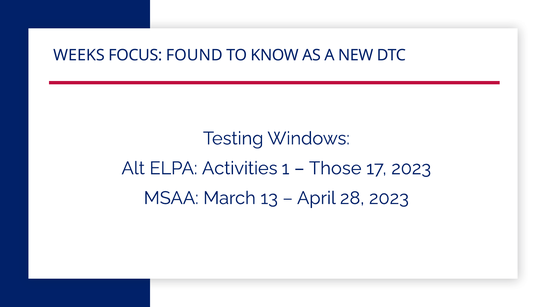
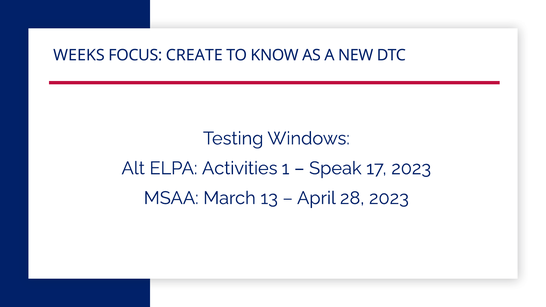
FOUND: FOUND -> CREATE
Those: Those -> Speak
